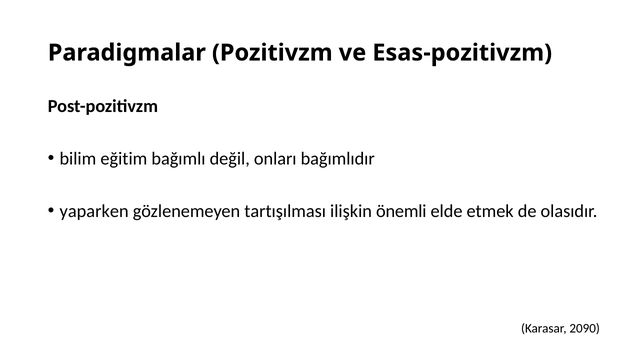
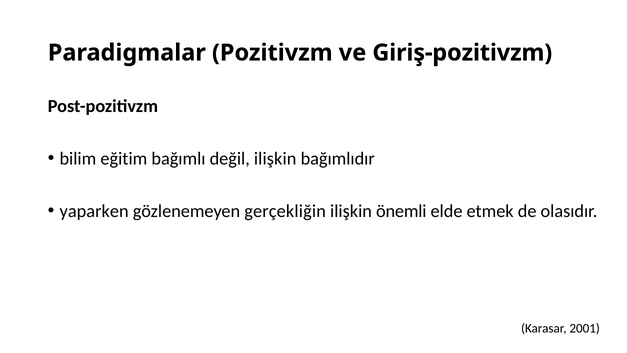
Esas-pozitivzm: Esas-pozitivzm -> Giriş-pozitivzm
değil onları: onları -> ilişkin
tartışılması: tartışılması -> gerçekliğin
2090: 2090 -> 2001
